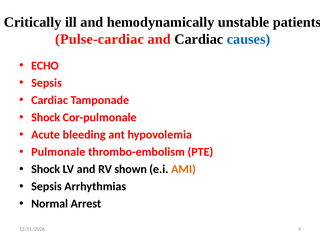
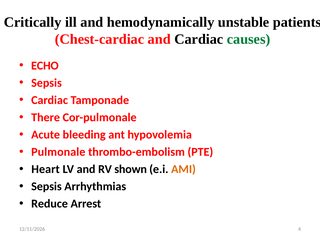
Pulse-cardiac: Pulse-cardiac -> Chest-cardiac
causes colour: blue -> green
Shock at (46, 117): Shock -> There
Shock at (46, 169): Shock -> Heart
Normal: Normal -> Reduce
